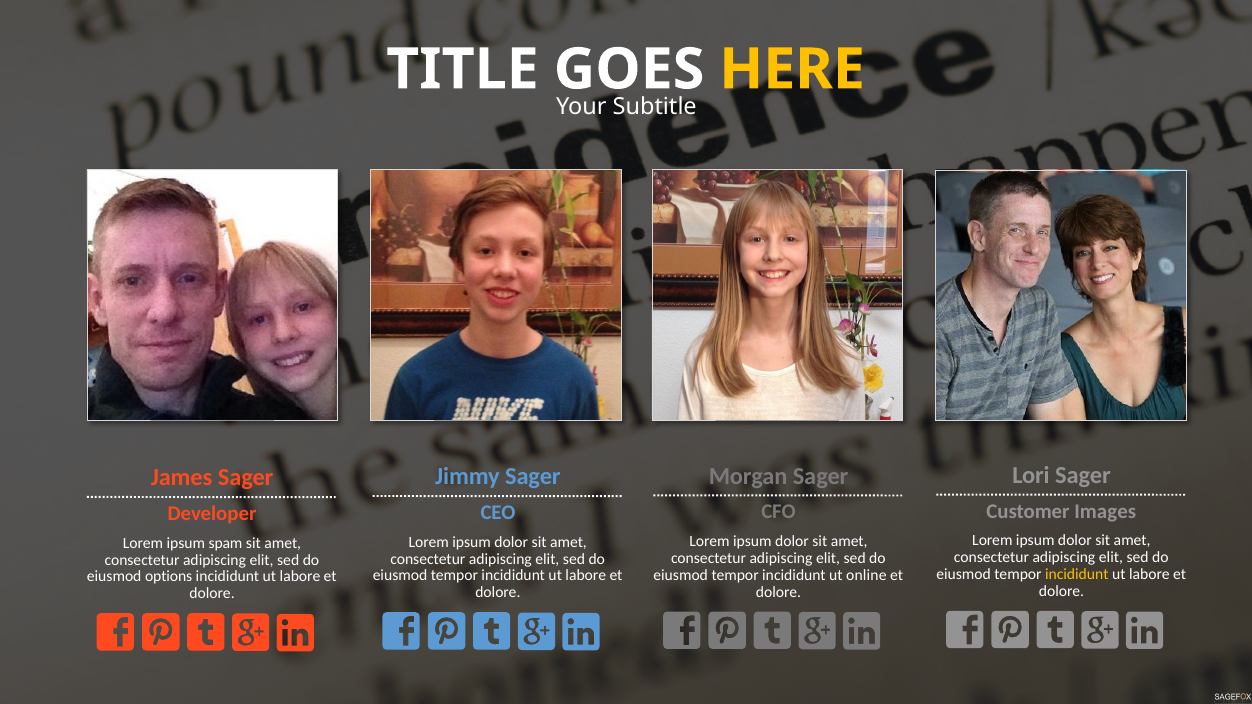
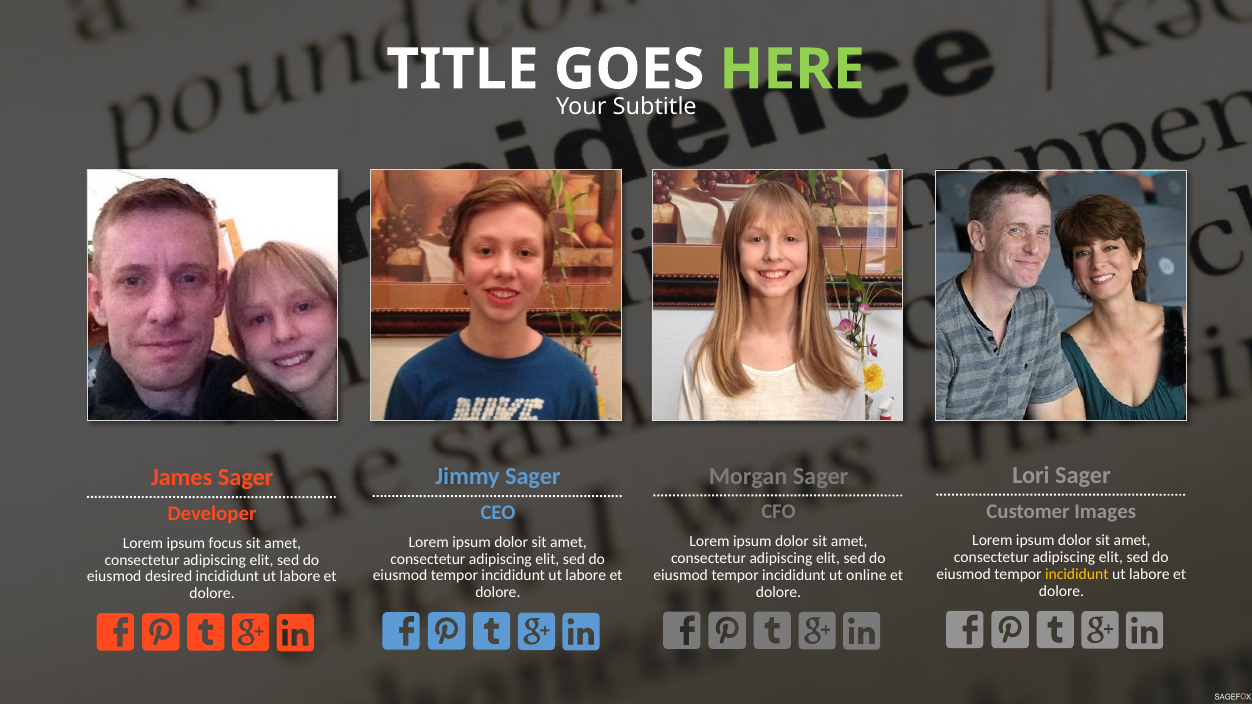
HERE colour: yellow -> light green
spam: spam -> focus
options: options -> desired
